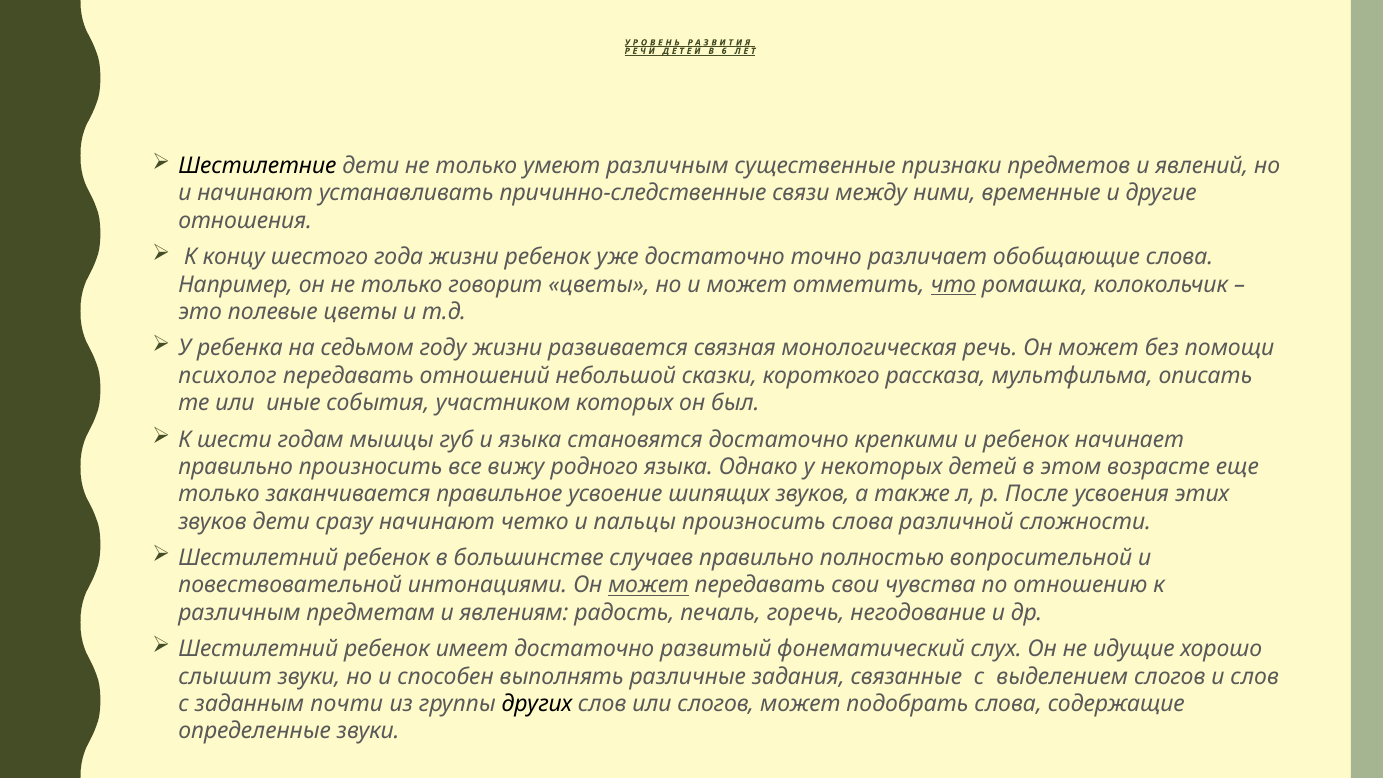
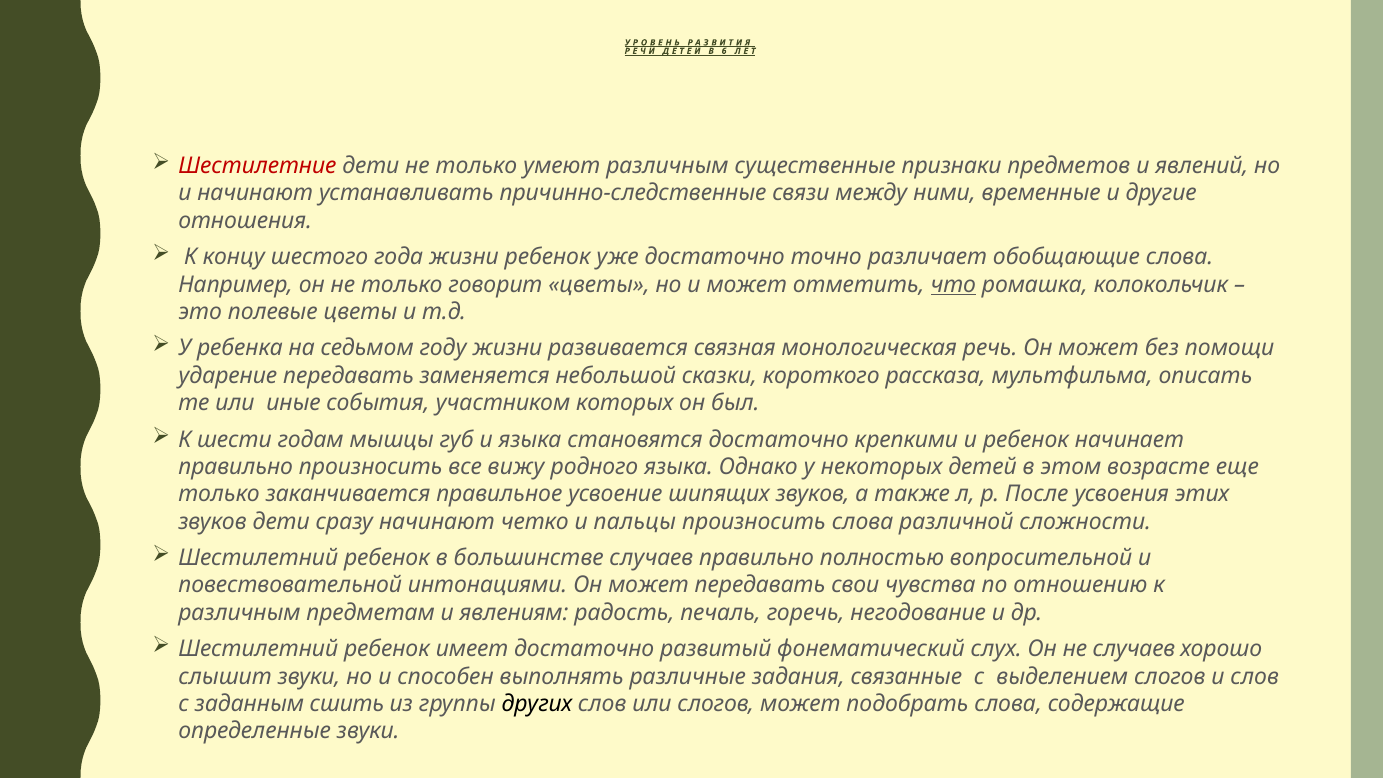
Шестилетние colour: black -> red
психолог: психолог -> ударение
отношений: отношений -> заменяется
может at (649, 585) underline: present -> none
не идущие: идущие -> случаев
почти: почти -> сшить
